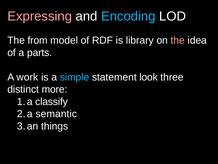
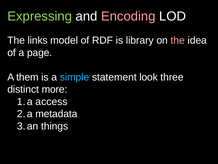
Expressing colour: pink -> light green
Encoding colour: light blue -> pink
from: from -> links
parts: parts -> page
work: work -> them
classify: classify -> access
semantic: semantic -> metadata
